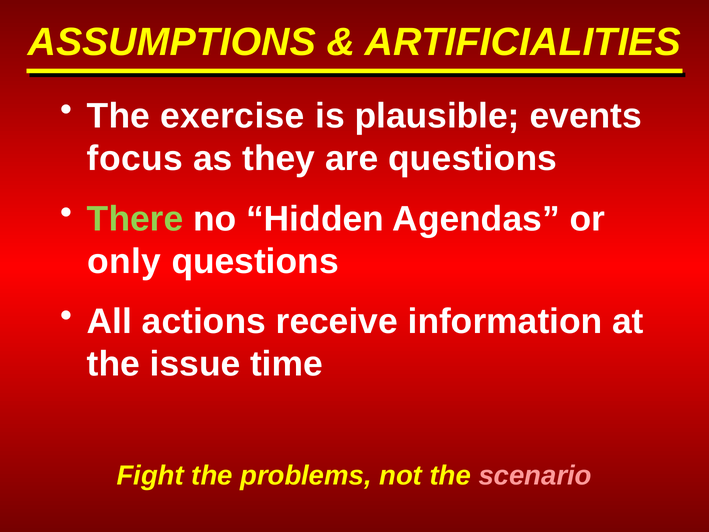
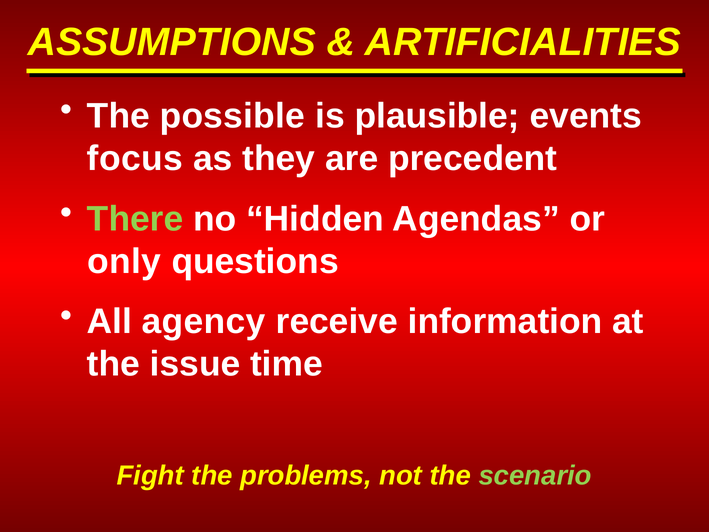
exercise: exercise -> possible
are questions: questions -> precedent
actions: actions -> agency
scenario colour: pink -> light green
